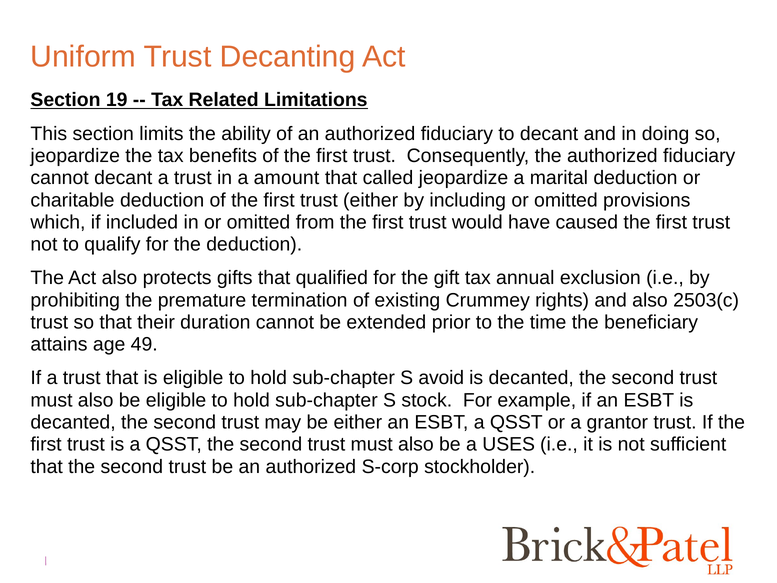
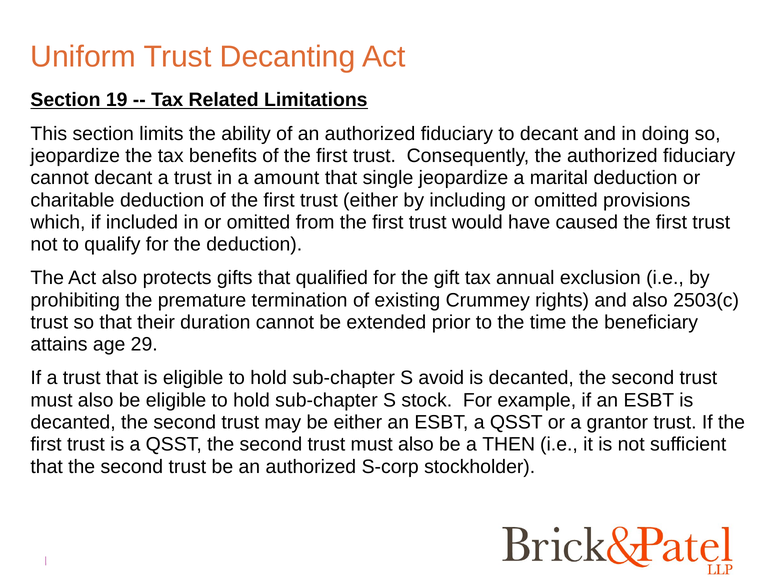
called: called -> single
49: 49 -> 29
USES: USES -> THEN
